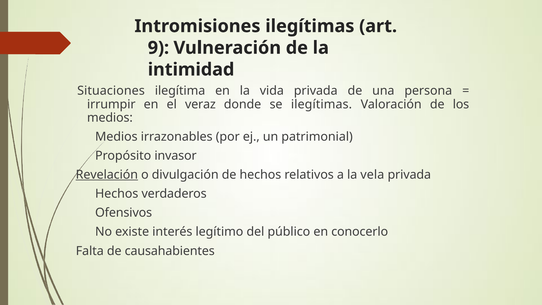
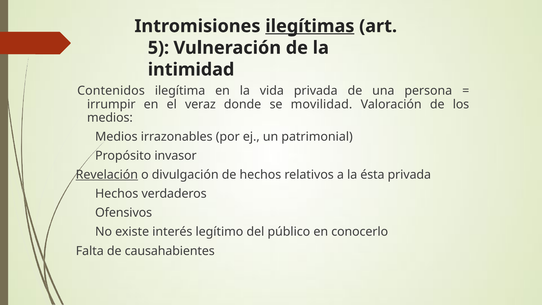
ilegítimas at (310, 26) underline: none -> present
9: 9 -> 5
Situaciones: Situaciones -> Contenidos
se ilegítimas: ilegítimas -> movilidad
vela: vela -> ésta
